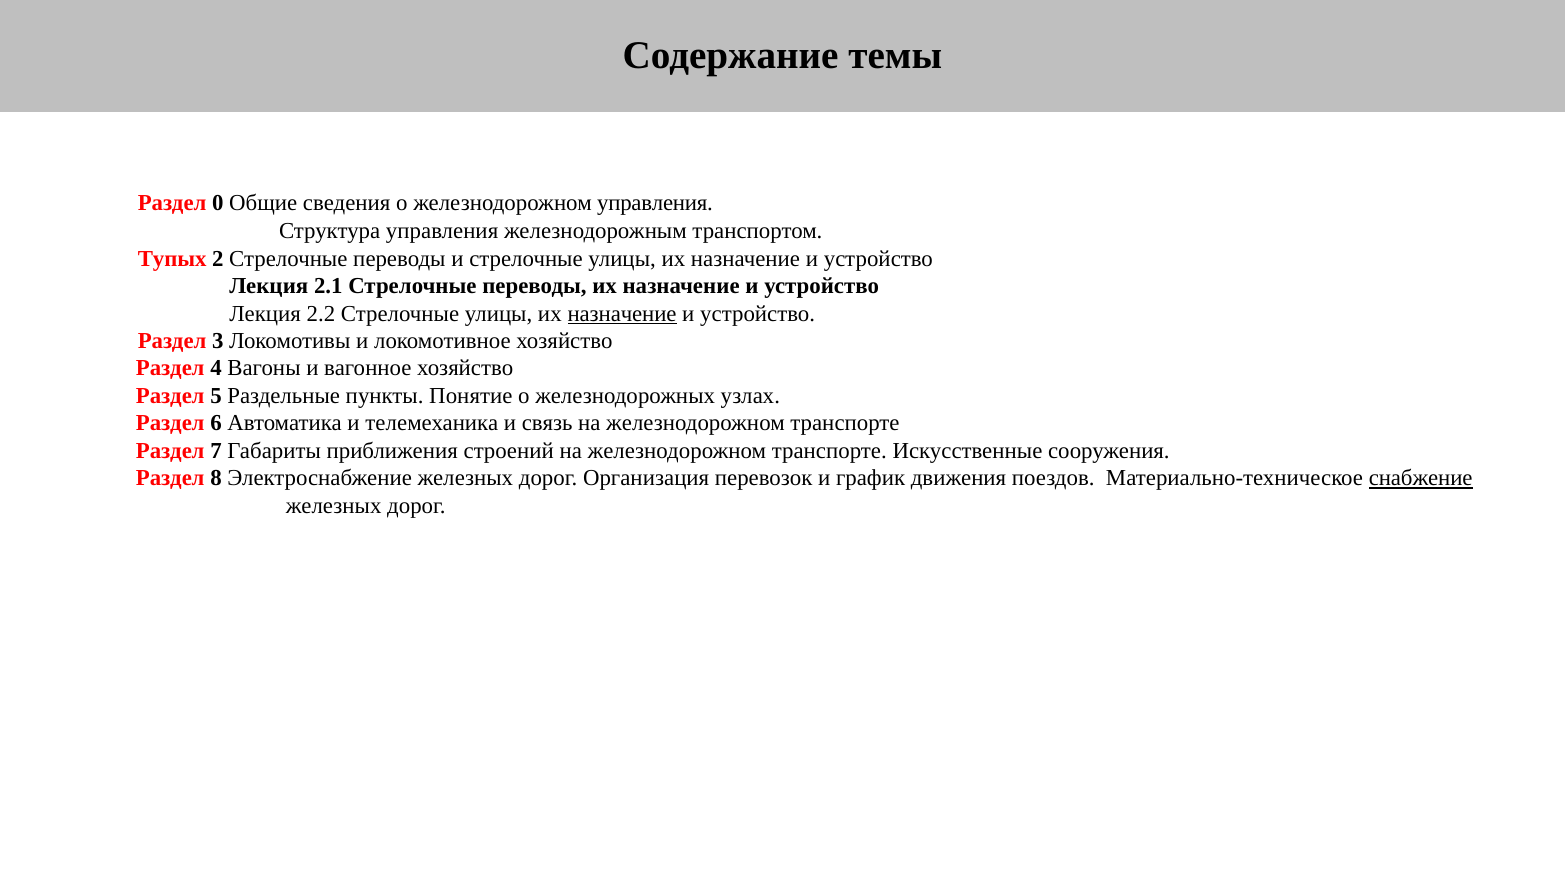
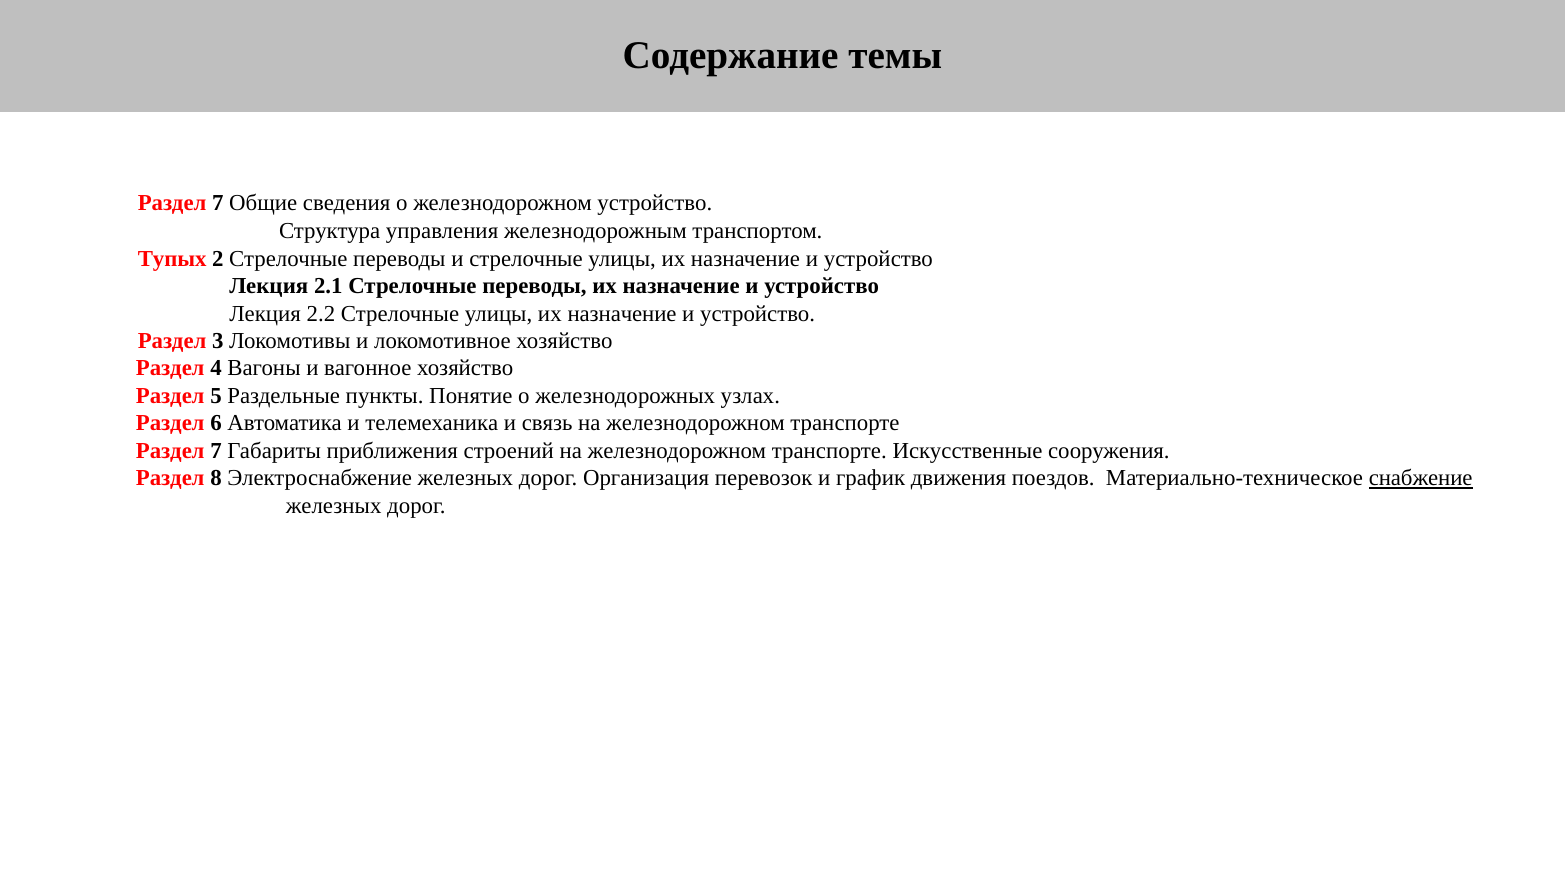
0 at (218, 202): 0 -> 7
железнодорожном управления: управления -> устройство
назначение at (622, 313) underline: present -> none
